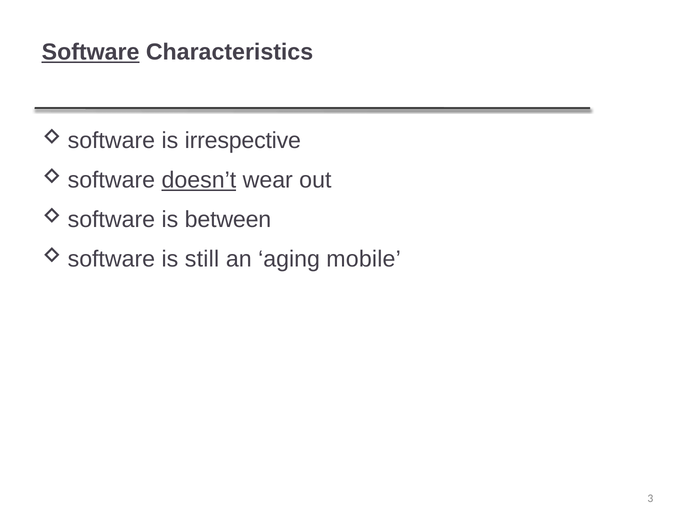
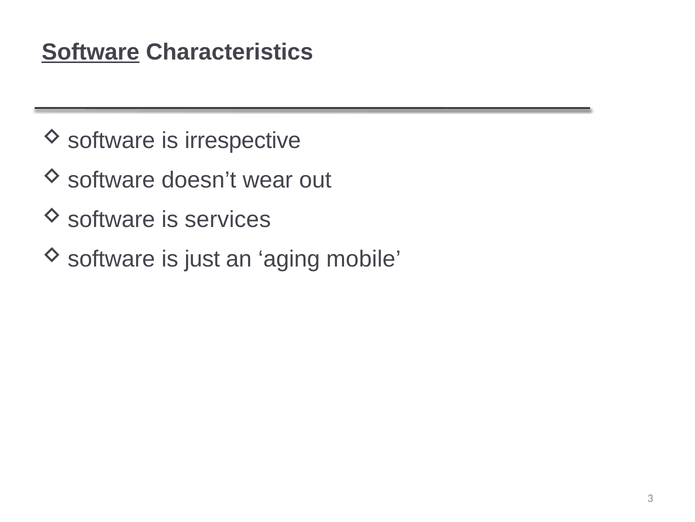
doesn’t underline: present -> none
between: between -> services
still: still -> just
